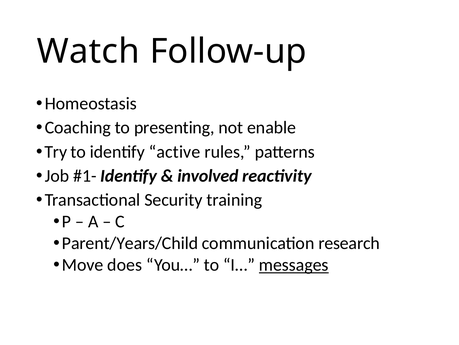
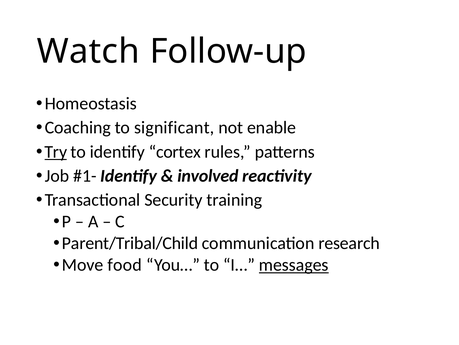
presenting: presenting -> significant
Try underline: none -> present
active: active -> cortex
Parent/Years/Child: Parent/Years/Child -> Parent/Tribal/Child
does: does -> food
